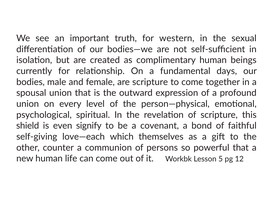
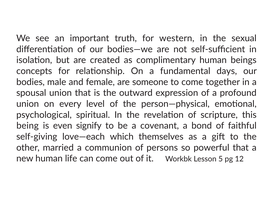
currently: currently -> concepts
are scripture: scripture -> someone
shield: shield -> being
counter: counter -> married
